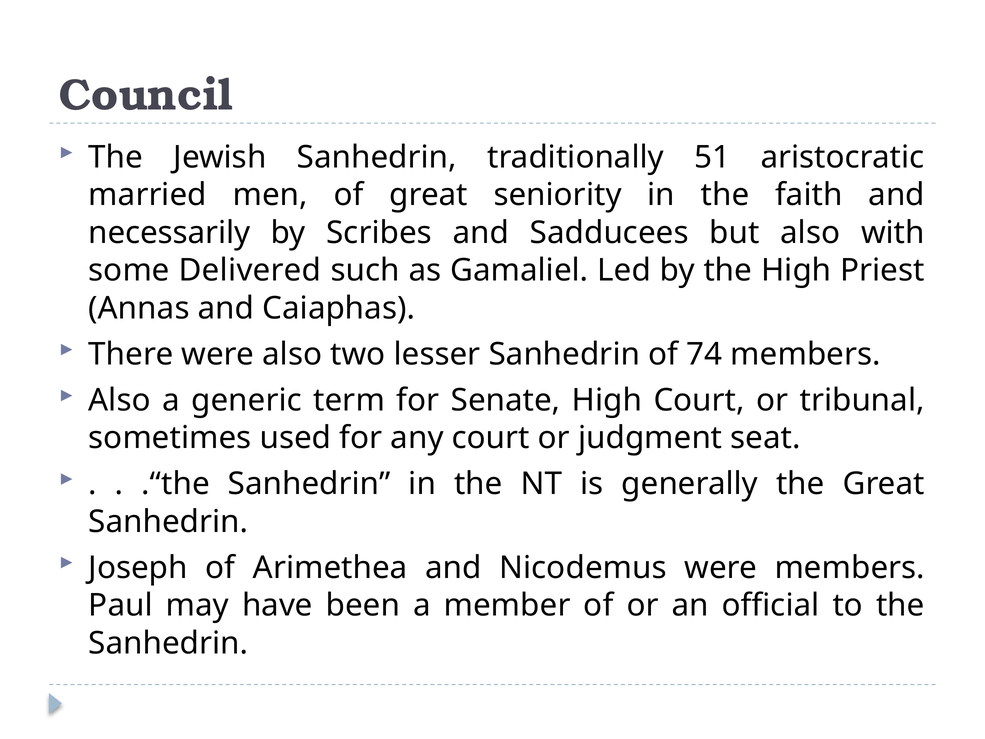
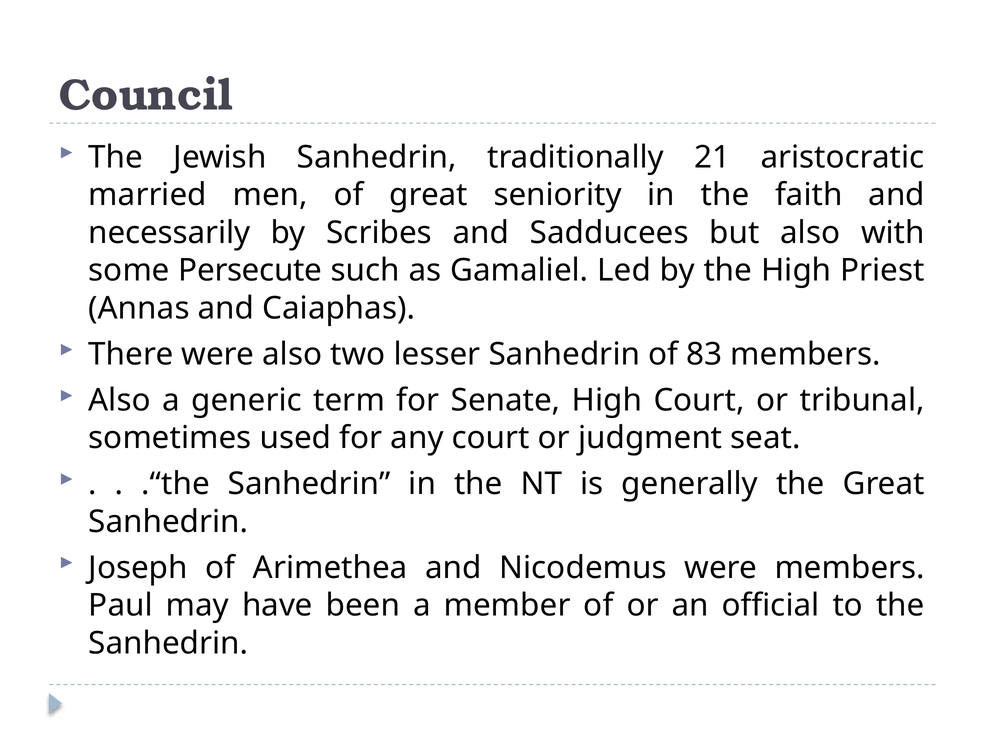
51: 51 -> 21
Delivered: Delivered -> Persecute
74: 74 -> 83
